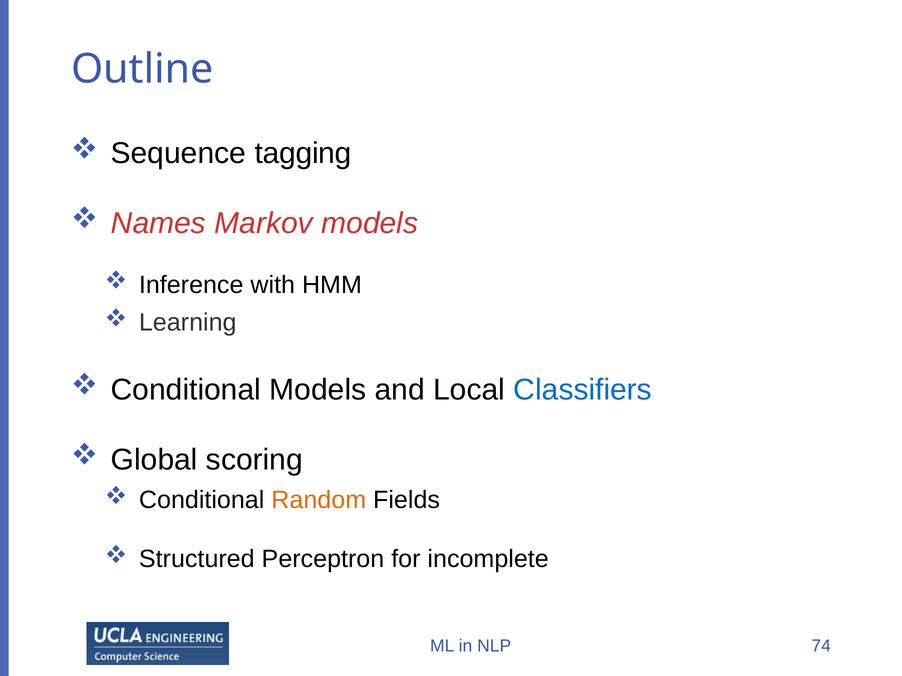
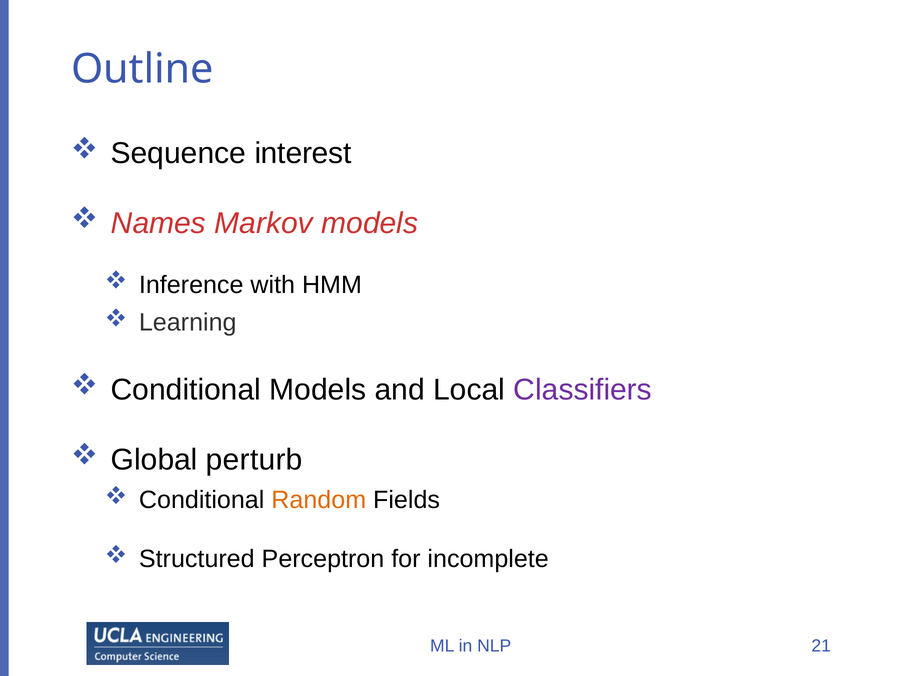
tagging: tagging -> interest
Classifiers colour: blue -> purple
scoring: scoring -> perturb
74: 74 -> 21
